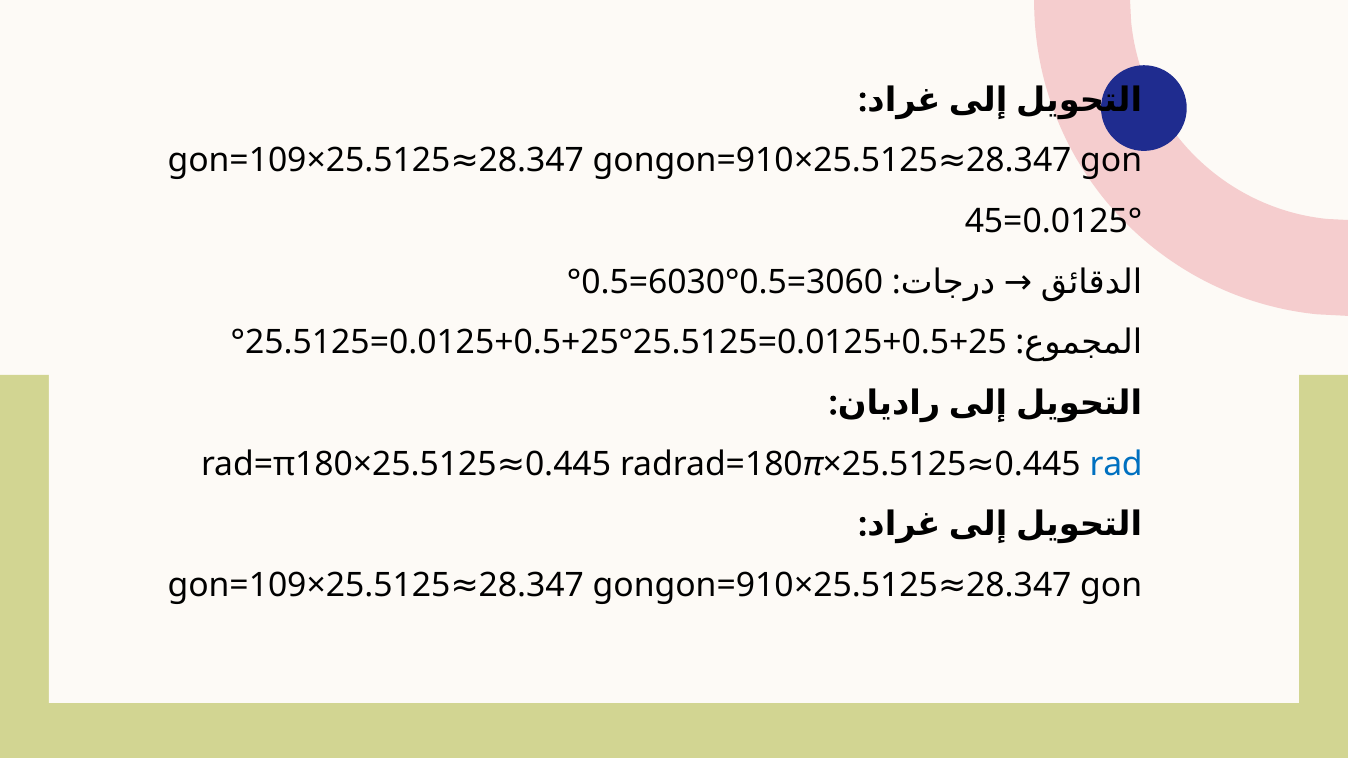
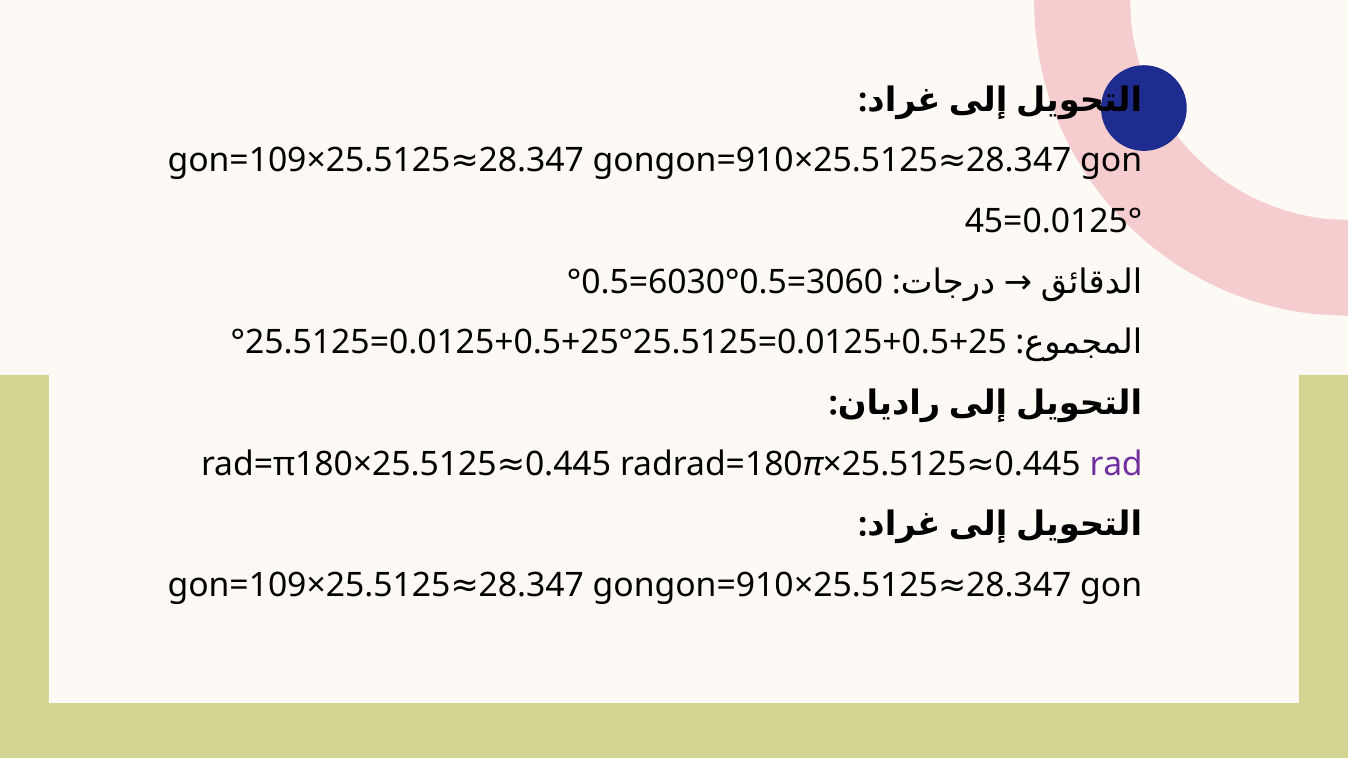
rad colour: blue -> purple
